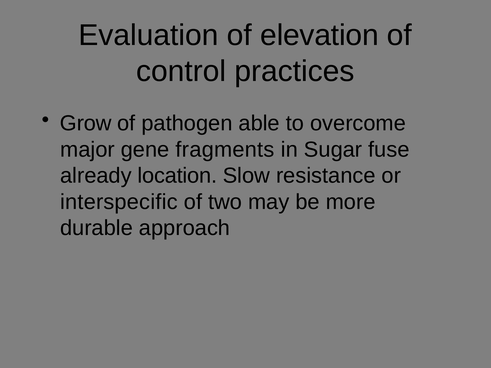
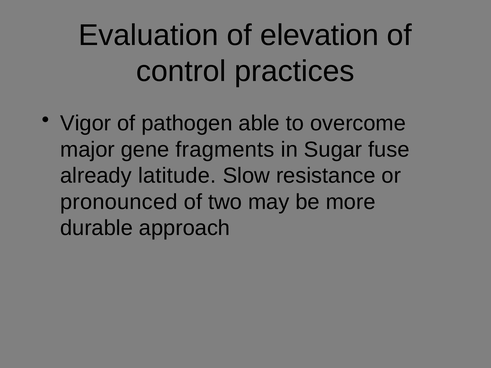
Grow: Grow -> Vigor
location: location -> latitude
interspecific: interspecific -> pronounced
